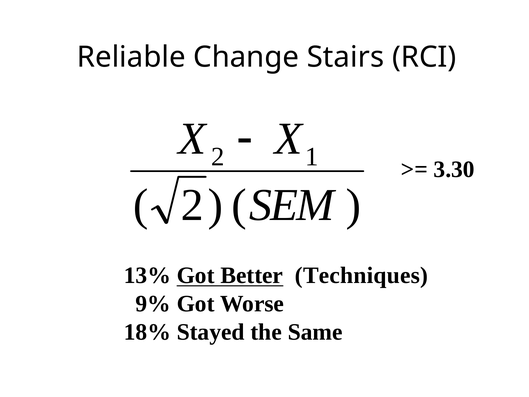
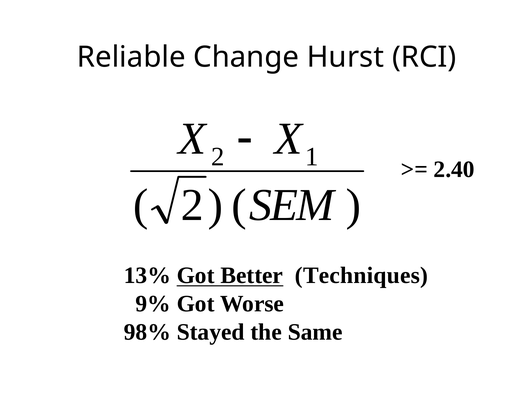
Stairs: Stairs -> Hurst
3.30: 3.30 -> 2.40
18%: 18% -> 98%
